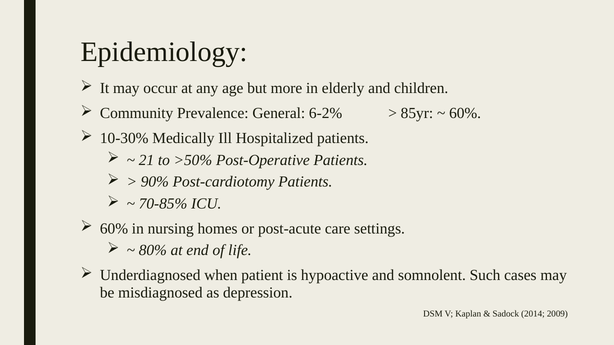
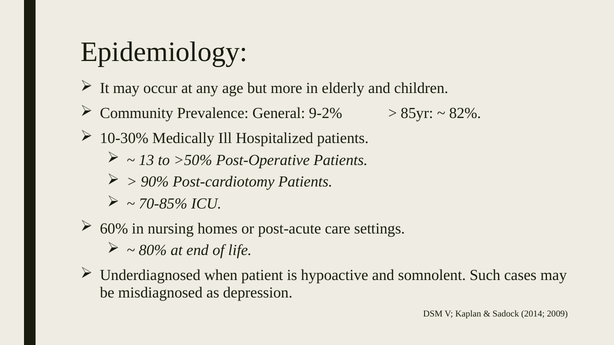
6-2%: 6-2% -> 9-2%
60% at (465, 113): 60% -> 82%
21: 21 -> 13
